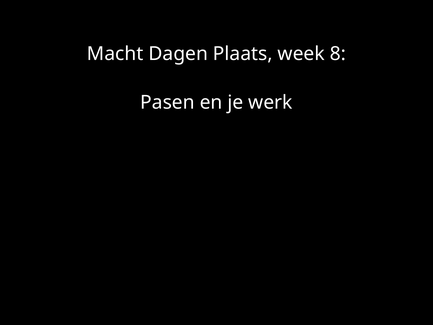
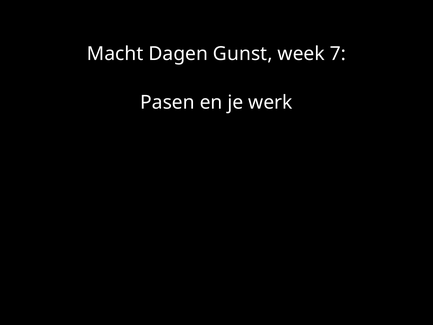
Plaats: Plaats -> Gunst
8: 8 -> 7
